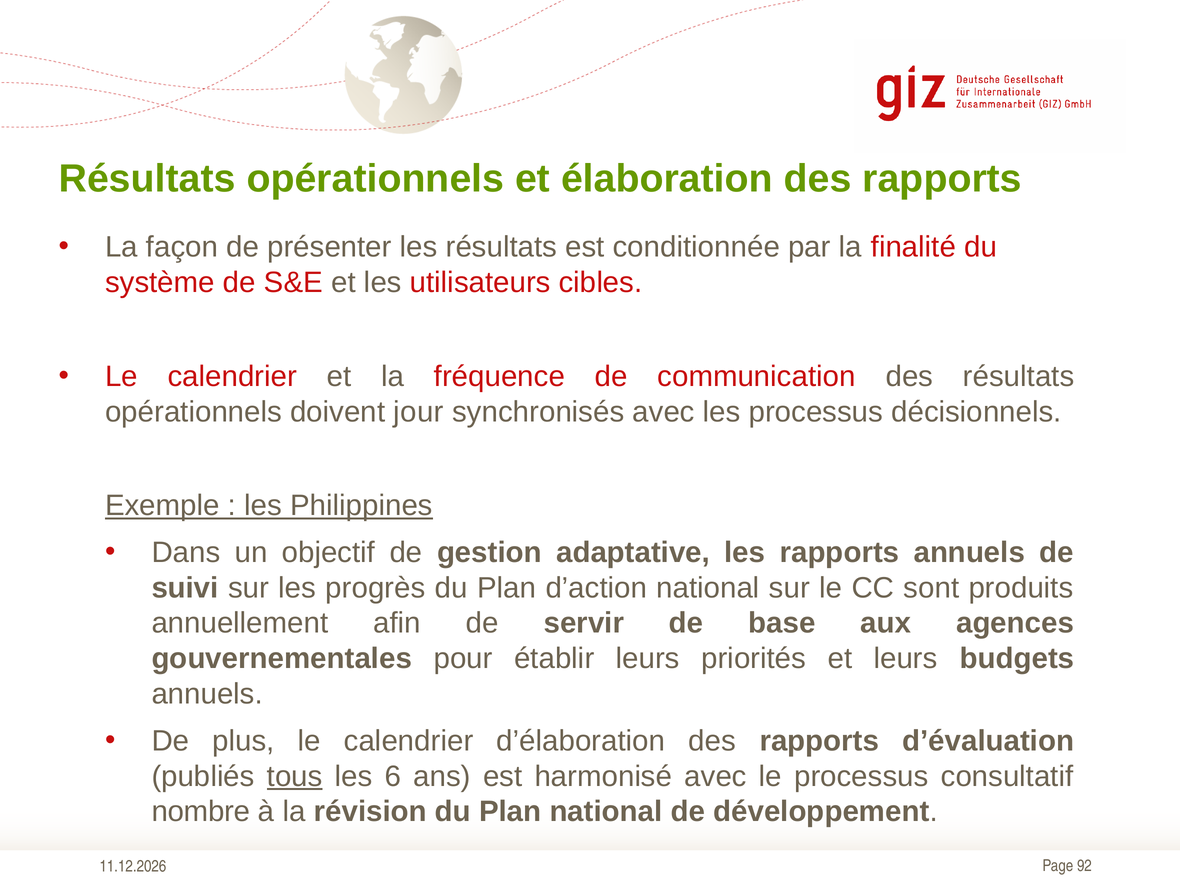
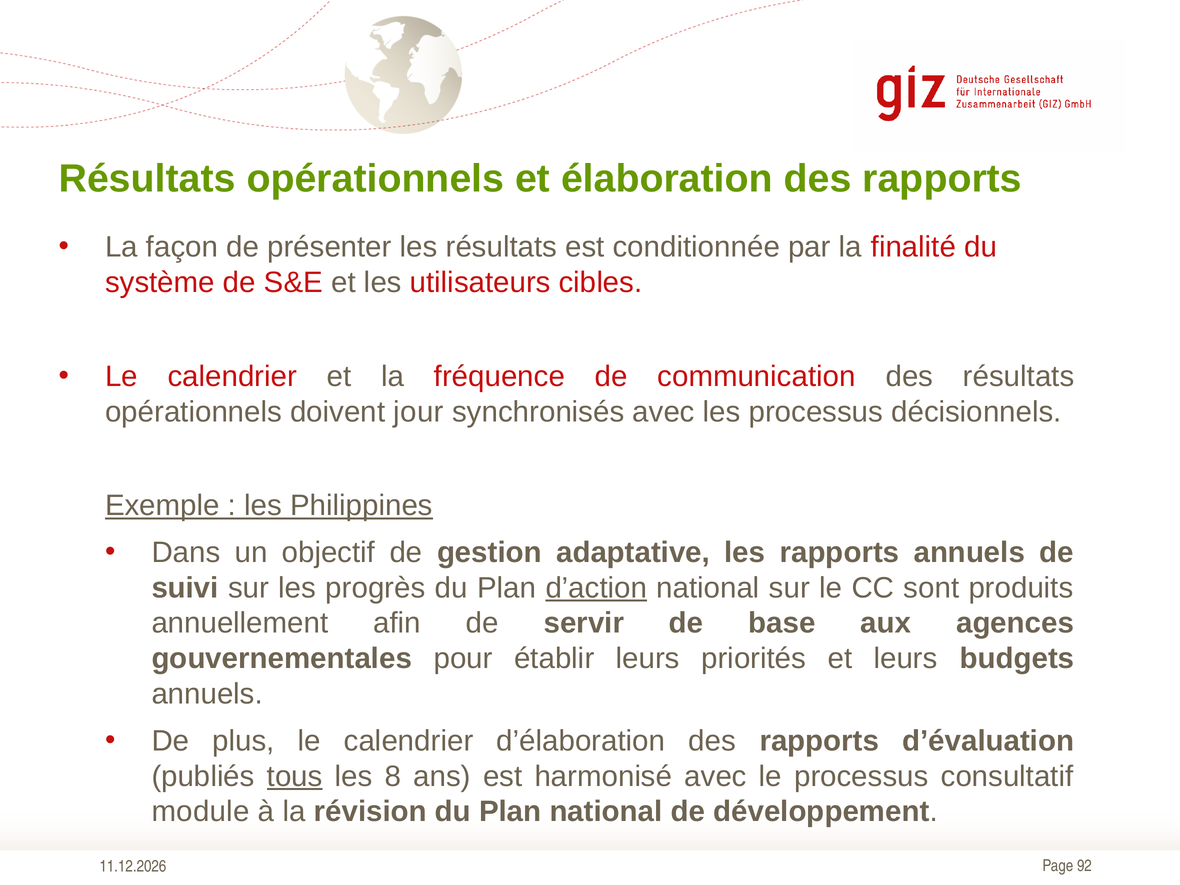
d’action underline: none -> present
6: 6 -> 8
nombre: nombre -> module
